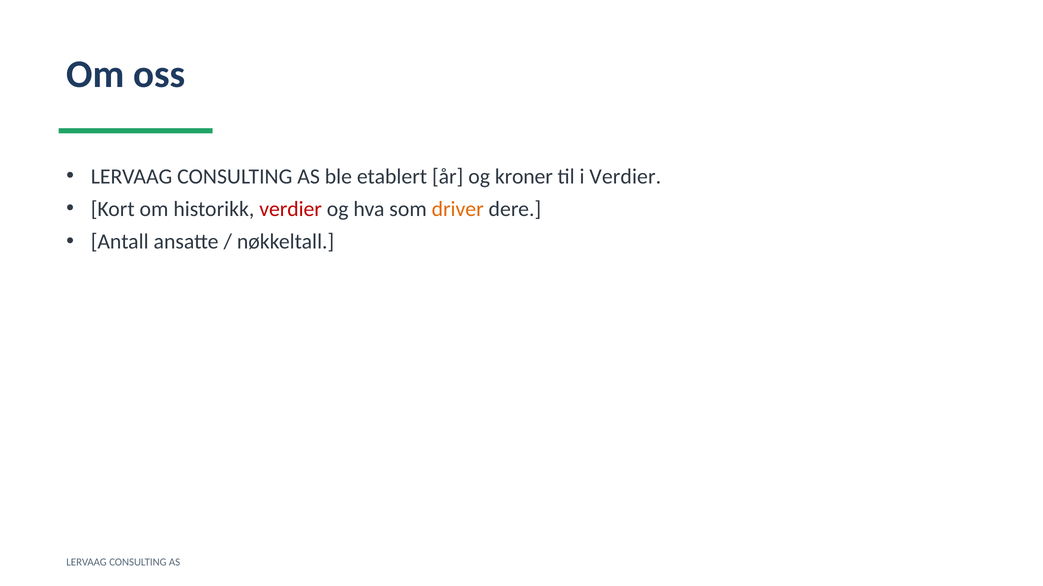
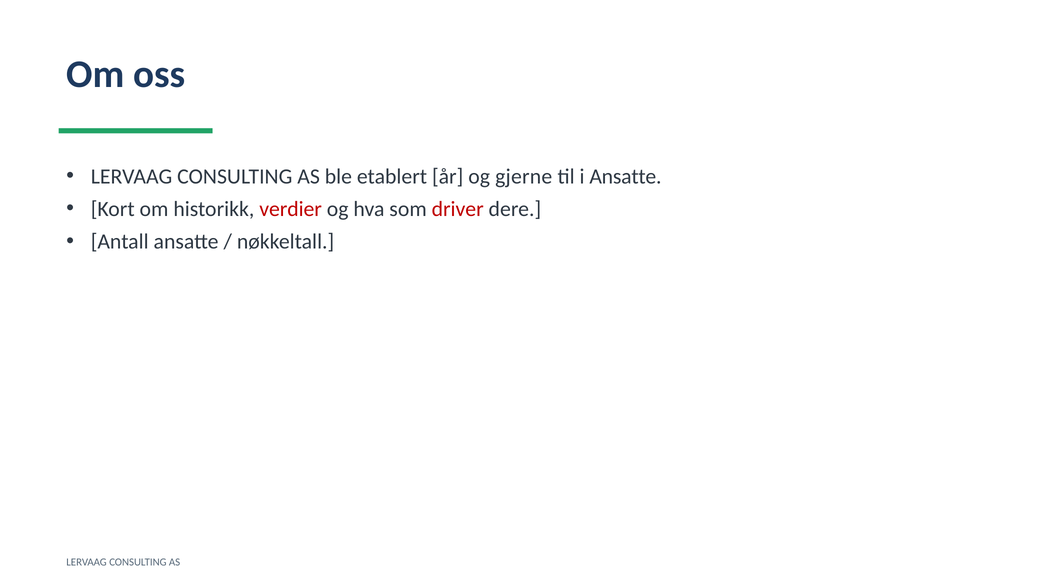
kroner: kroner -> gjerne
i Verdier: Verdier -> Ansatte
driver colour: orange -> red
